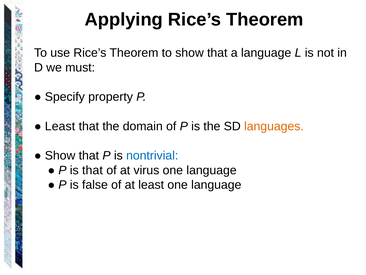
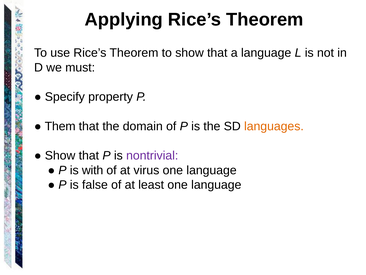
Least at (60, 126): Least -> Them
nontrivial colour: blue -> purple
is that: that -> with
